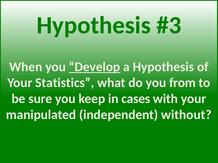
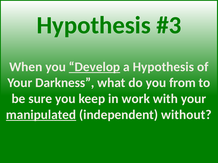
Statistics: Statistics -> Darkness
cases: cases -> work
manipulated underline: none -> present
